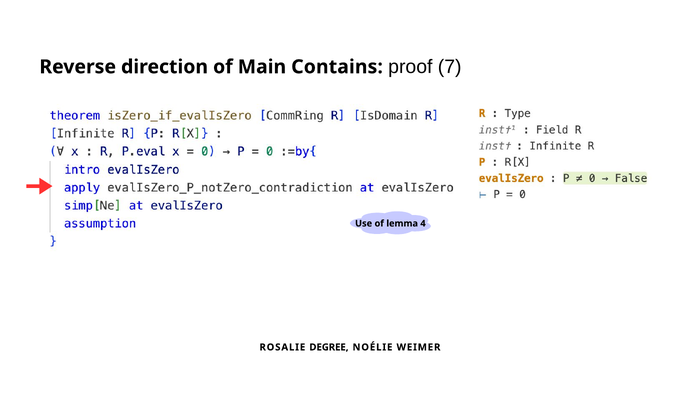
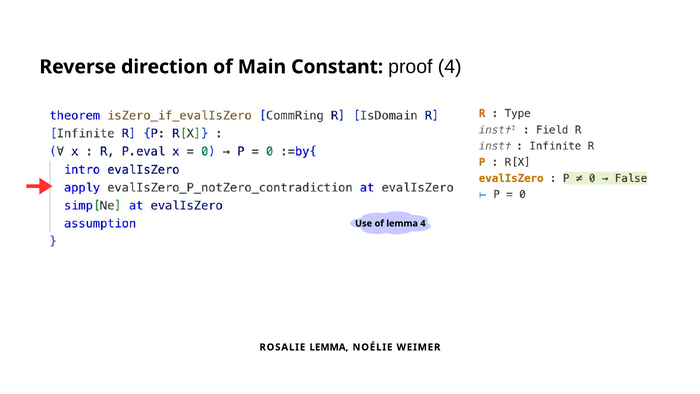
Contains: Contains -> Constant
proof 7: 7 -> 4
ROSALIE DEGREE: DEGREE -> LEMMA
